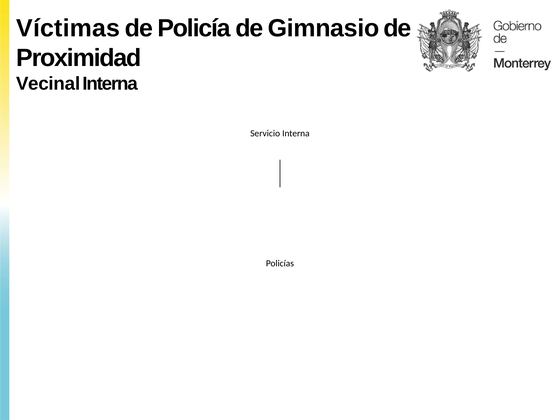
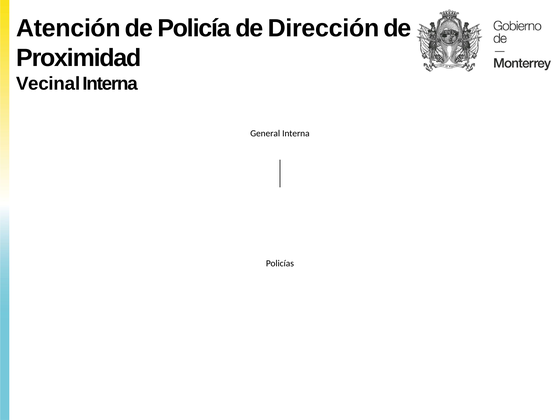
Víctimas: Víctimas -> Atención
Gimnasio: Gimnasio -> Dirección
Servicio: Servicio -> General
